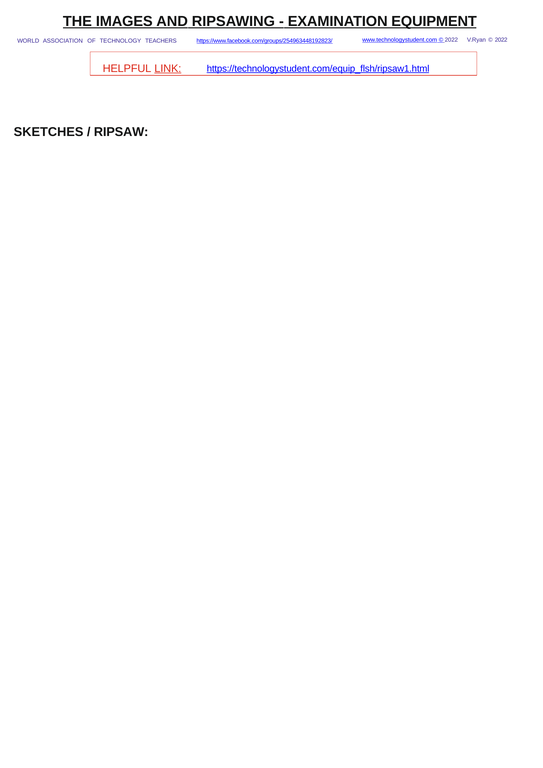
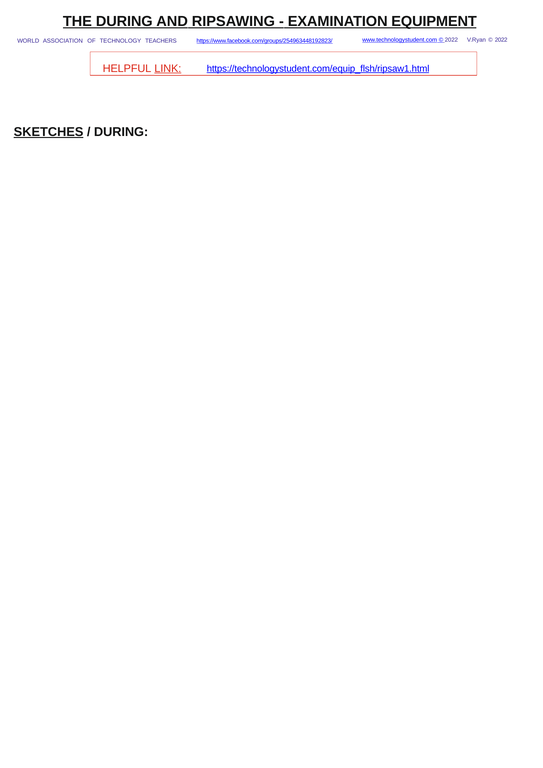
THE IMAGES: IMAGES -> DURING
SKETCHES underline: none -> present
RIPSAW at (121, 132): RIPSAW -> DURING
